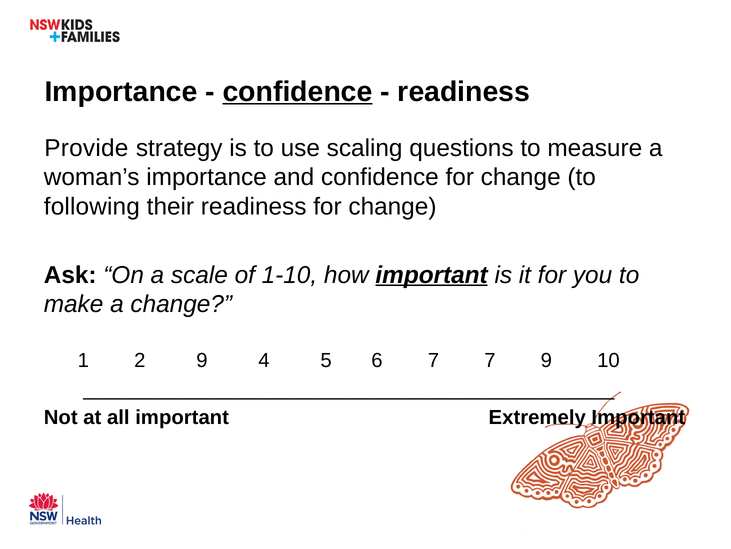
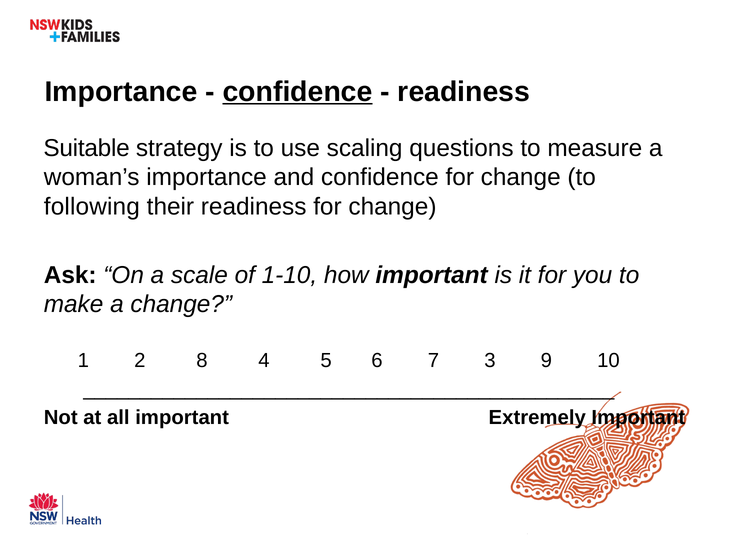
Provide: Provide -> Suitable
important at (432, 275) underline: present -> none
2 9: 9 -> 8
7 7: 7 -> 3
